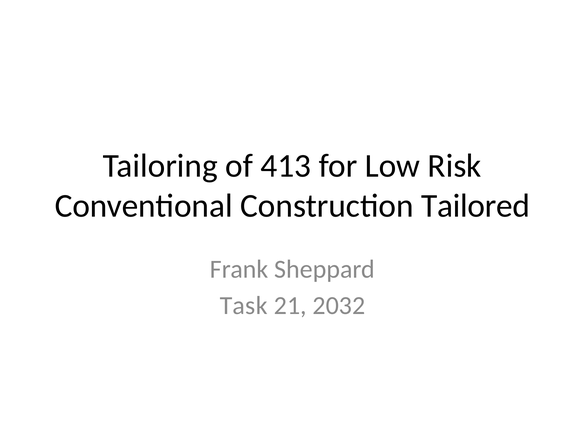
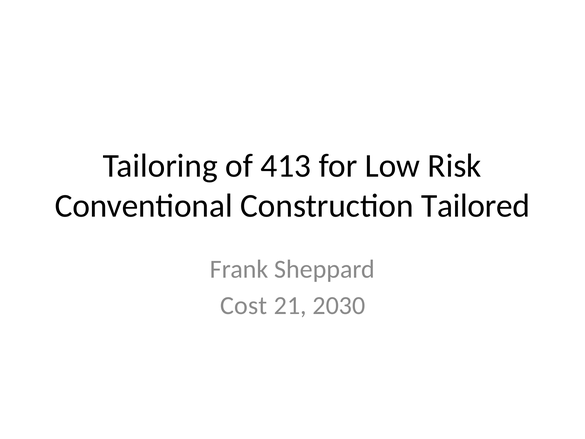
Task: Task -> Cost
2032: 2032 -> 2030
